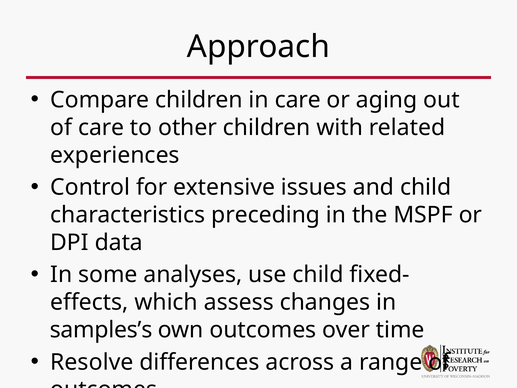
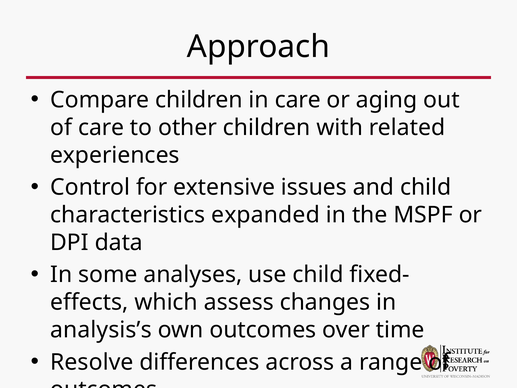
preceding: preceding -> expanded
samples’s: samples’s -> analysis’s
